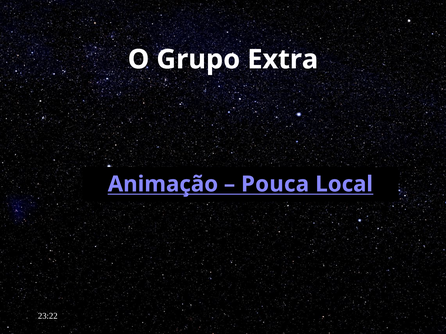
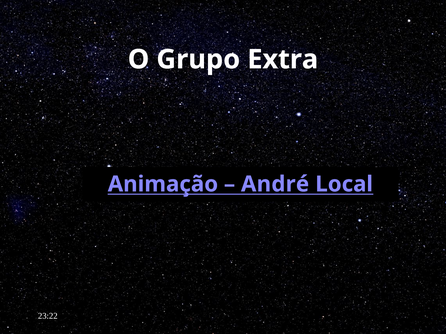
Pouca: Pouca -> André
